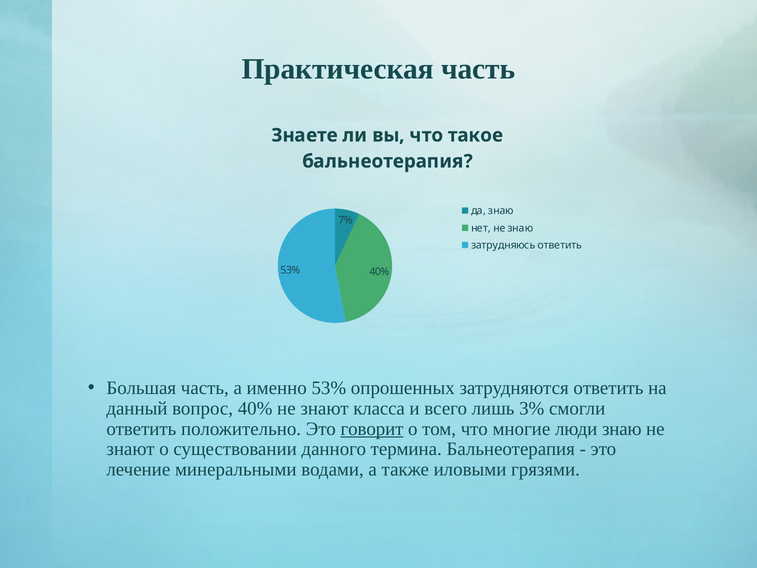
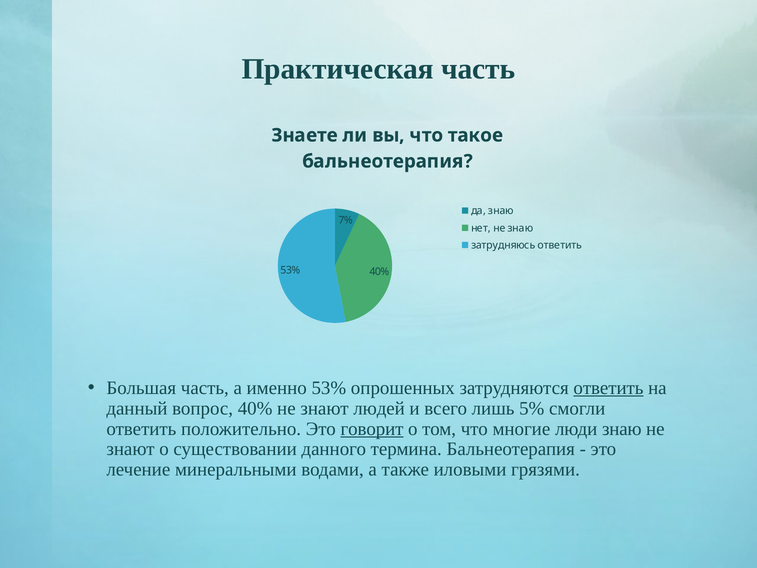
ответить at (608, 388) underline: none -> present
класса: класса -> людей
3%: 3% -> 5%
